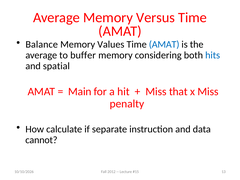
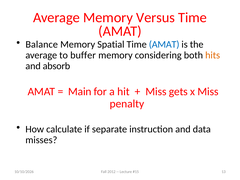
Values: Values -> Spatial
hits colour: blue -> orange
spatial: spatial -> absorb
that: that -> gets
cannot: cannot -> misses
